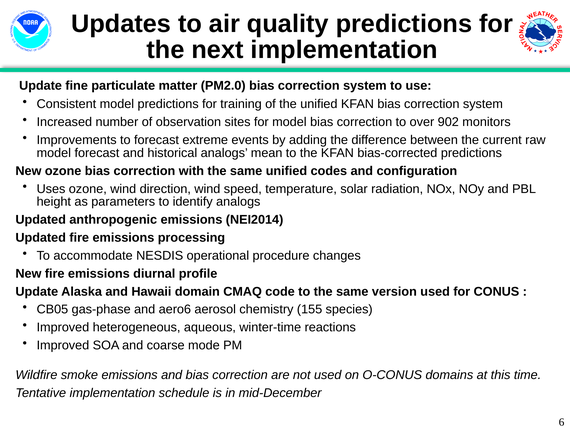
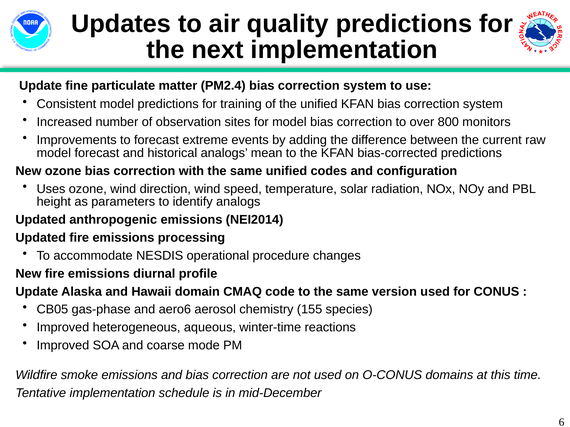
PM2.0: PM2.0 -> PM2.4
902: 902 -> 800
